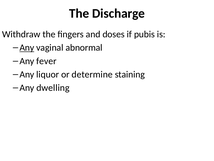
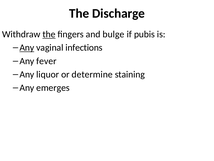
the at (49, 34) underline: none -> present
doses: doses -> bulge
abnormal: abnormal -> infections
dwelling: dwelling -> emerges
